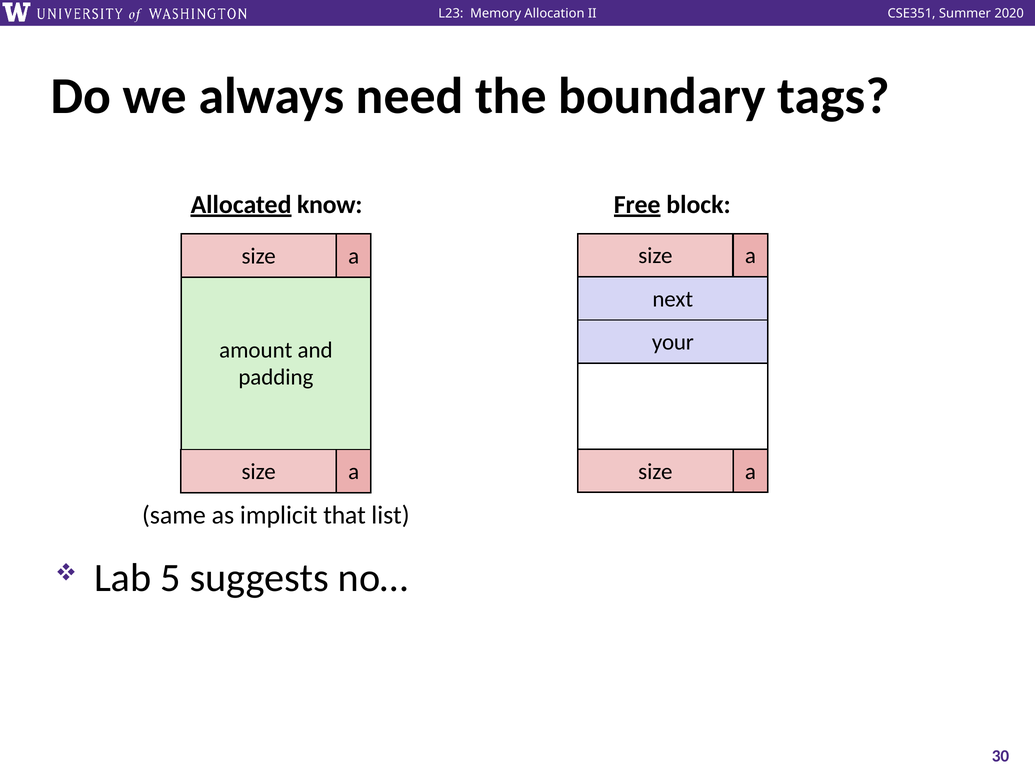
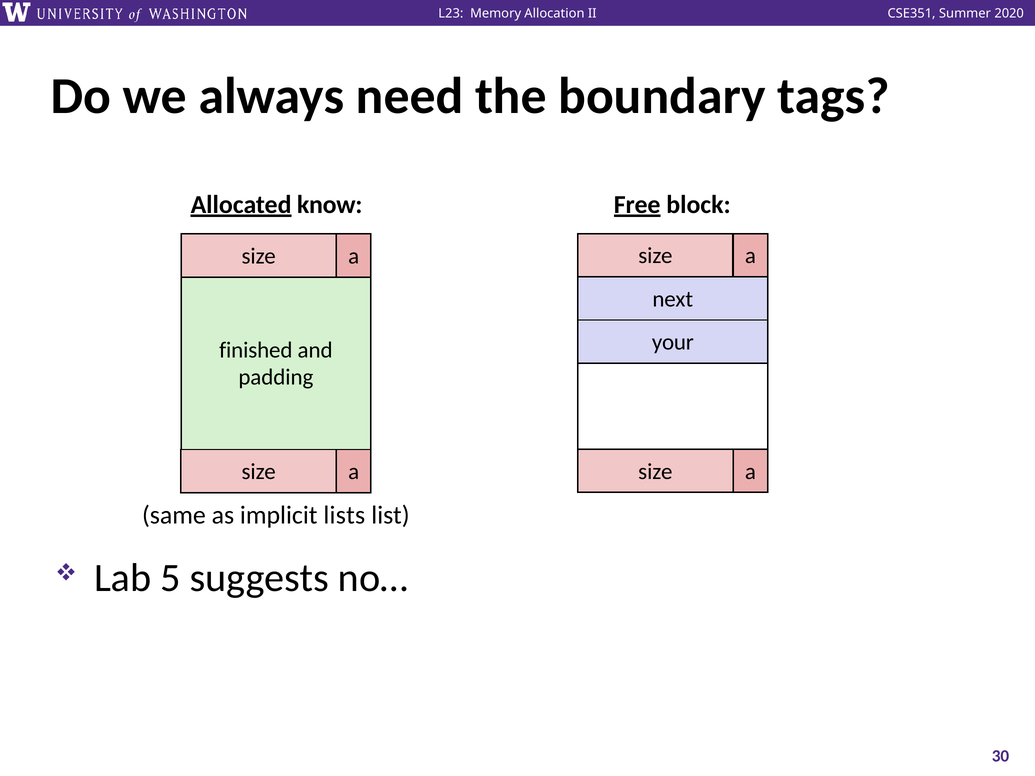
amount: amount -> finished
that: that -> lists
